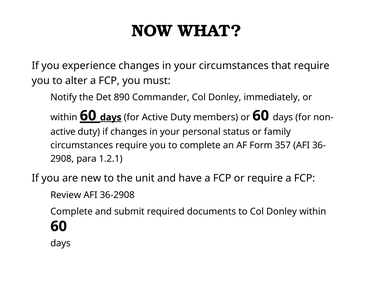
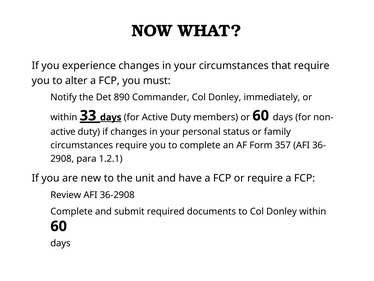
60 at (88, 115): 60 -> 33
